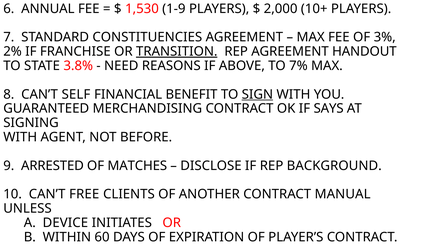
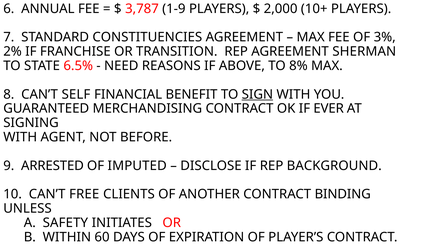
1,530: 1,530 -> 3,787
TRANSITION underline: present -> none
HANDOUT: HANDOUT -> SHERMAN
3.8%: 3.8% -> 6.5%
7%: 7% -> 8%
SAYS: SAYS -> EVER
MATCHES: MATCHES -> IMPUTED
MANUAL: MANUAL -> BINDING
DEVICE: DEVICE -> SAFETY
